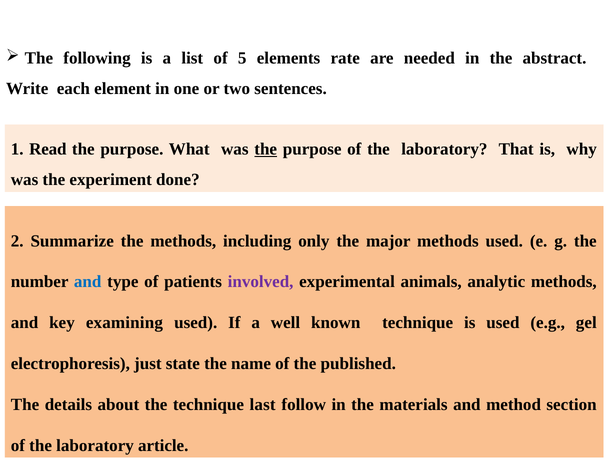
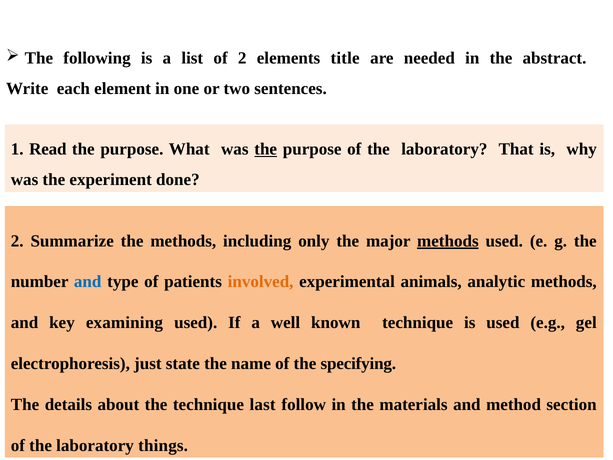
of 5: 5 -> 2
rate: rate -> title
methods at (448, 241) underline: none -> present
involved colour: purple -> orange
published: published -> specifying
article: article -> things
